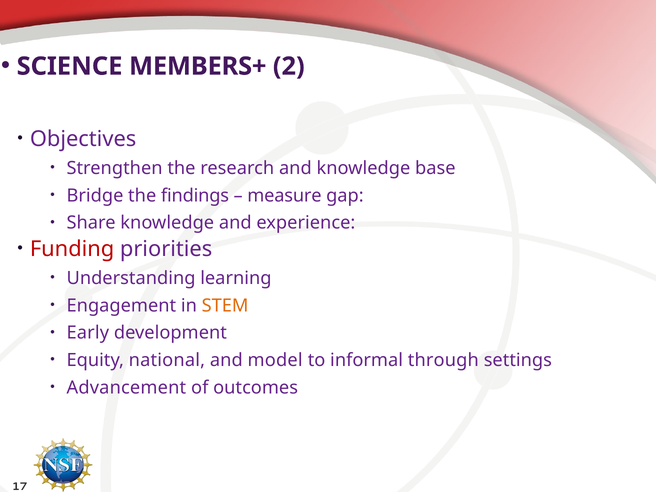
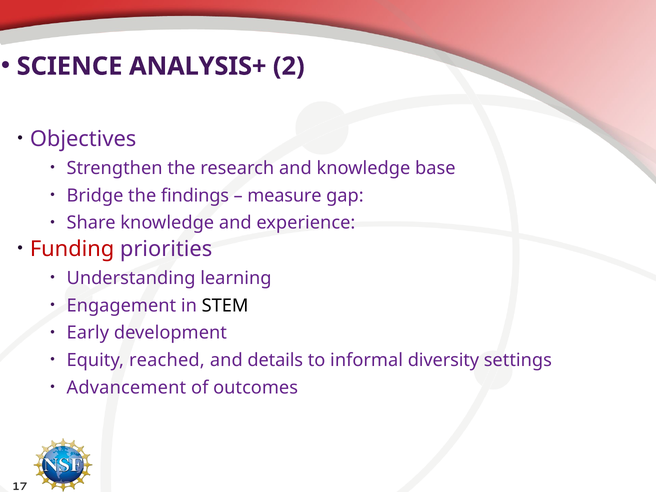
MEMBERS+: MEMBERS+ -> ANALYSIS+
STEM colour: orange -> black
national: national -> reached
model: model -> details
through: through -> diversity
